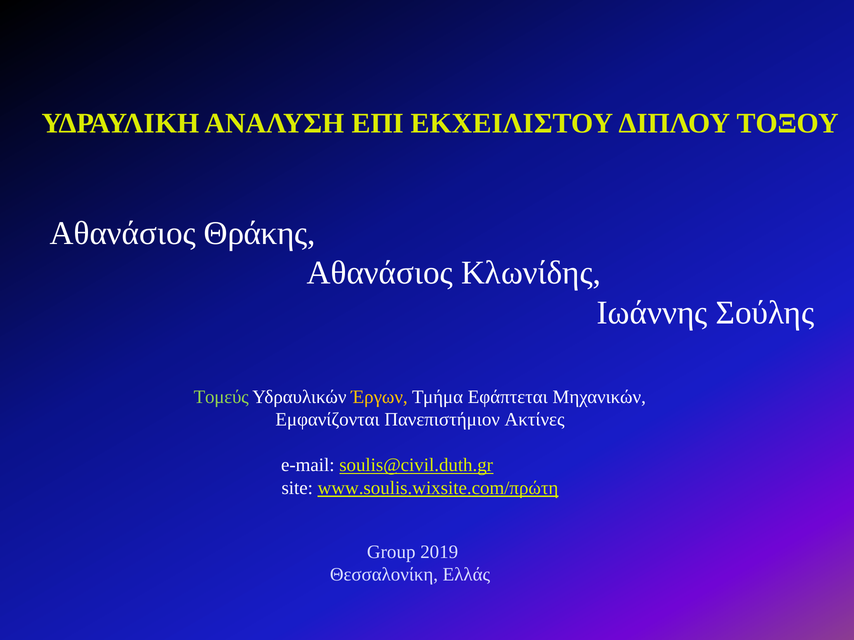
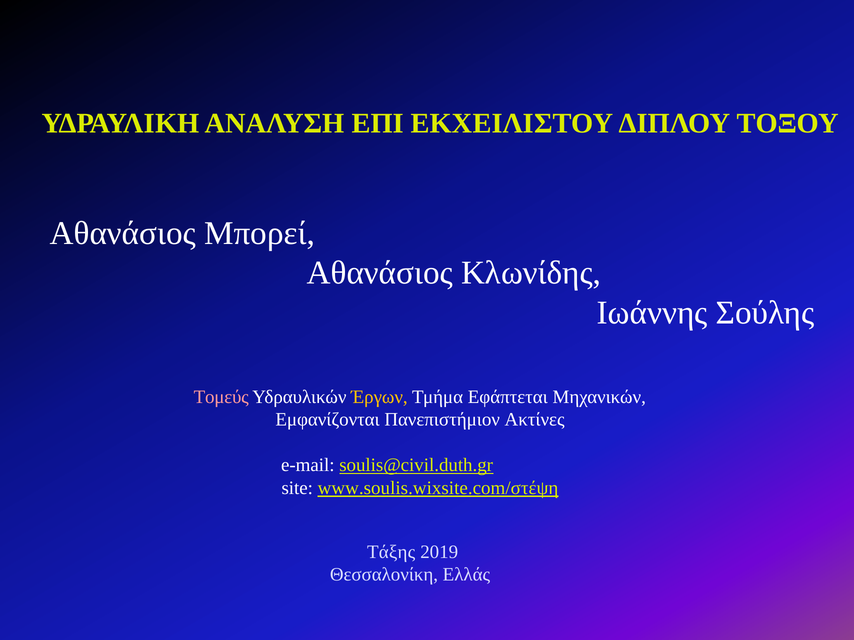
Θράκης: Θράκης -> Μπορεί
Τομεύς colour: light green -> pink
www.soulis.wixsite.com/πρώτη: www.soulis.wixsite.com/πρώτη -> www.soulis.wixsite.com/στέψη
Group: Group -> Τάξης
